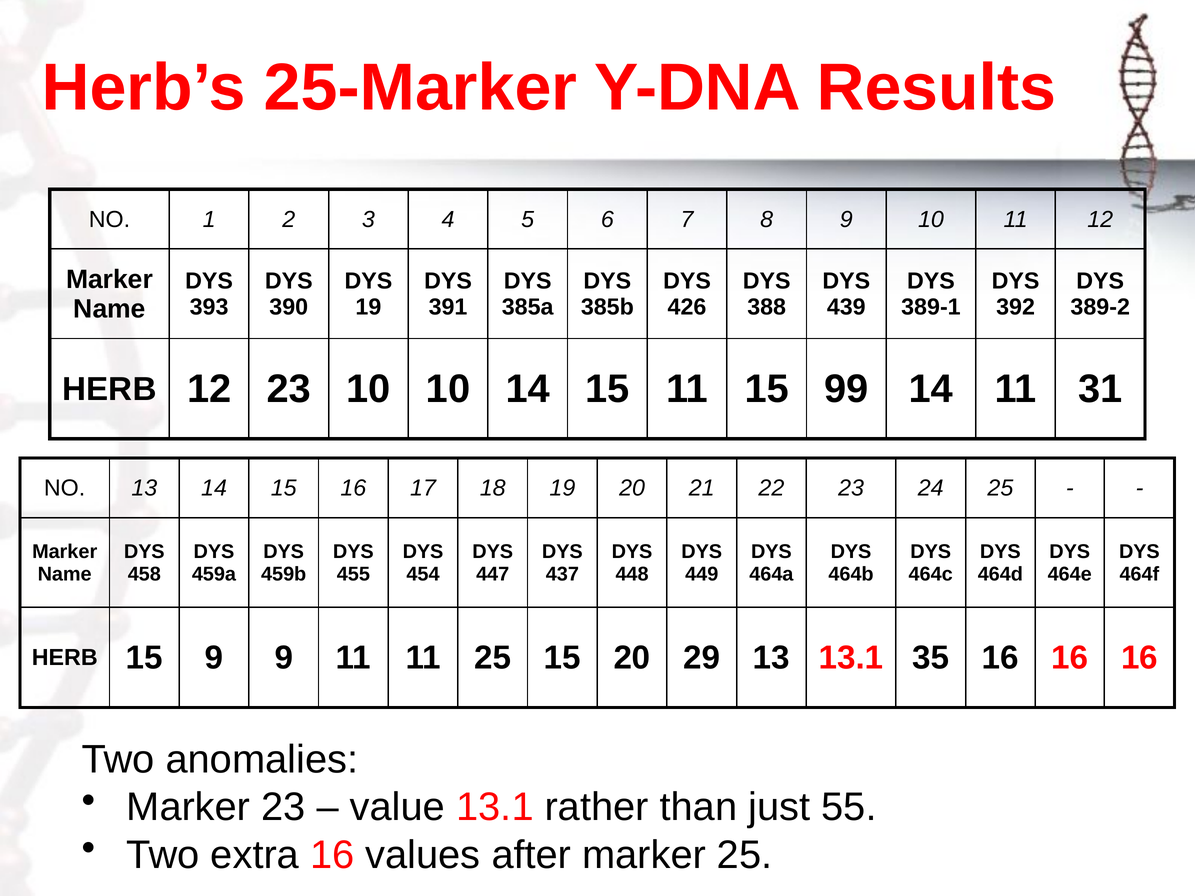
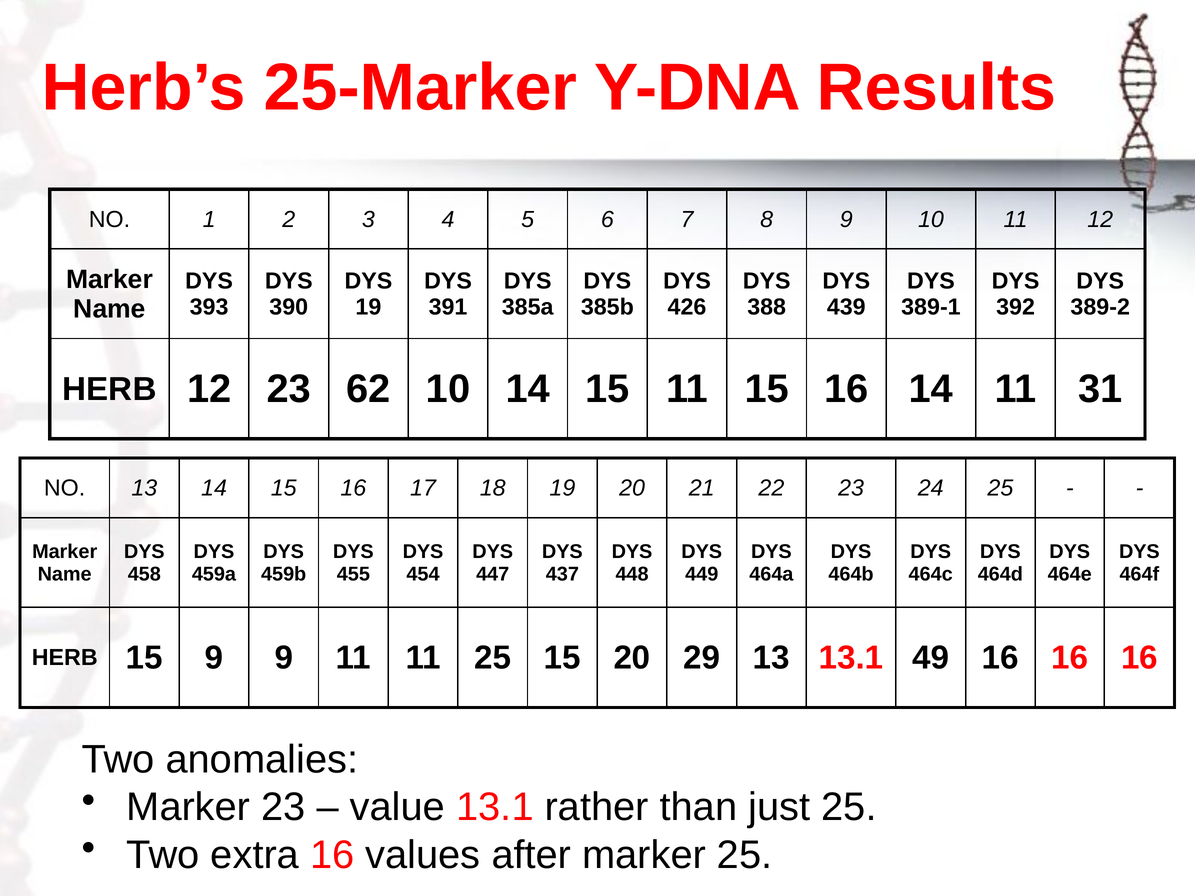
23 10: 10 -> 62
11 15 99: 99 -> 16
35: 35 -> 49
just 55: 55 -> 25
